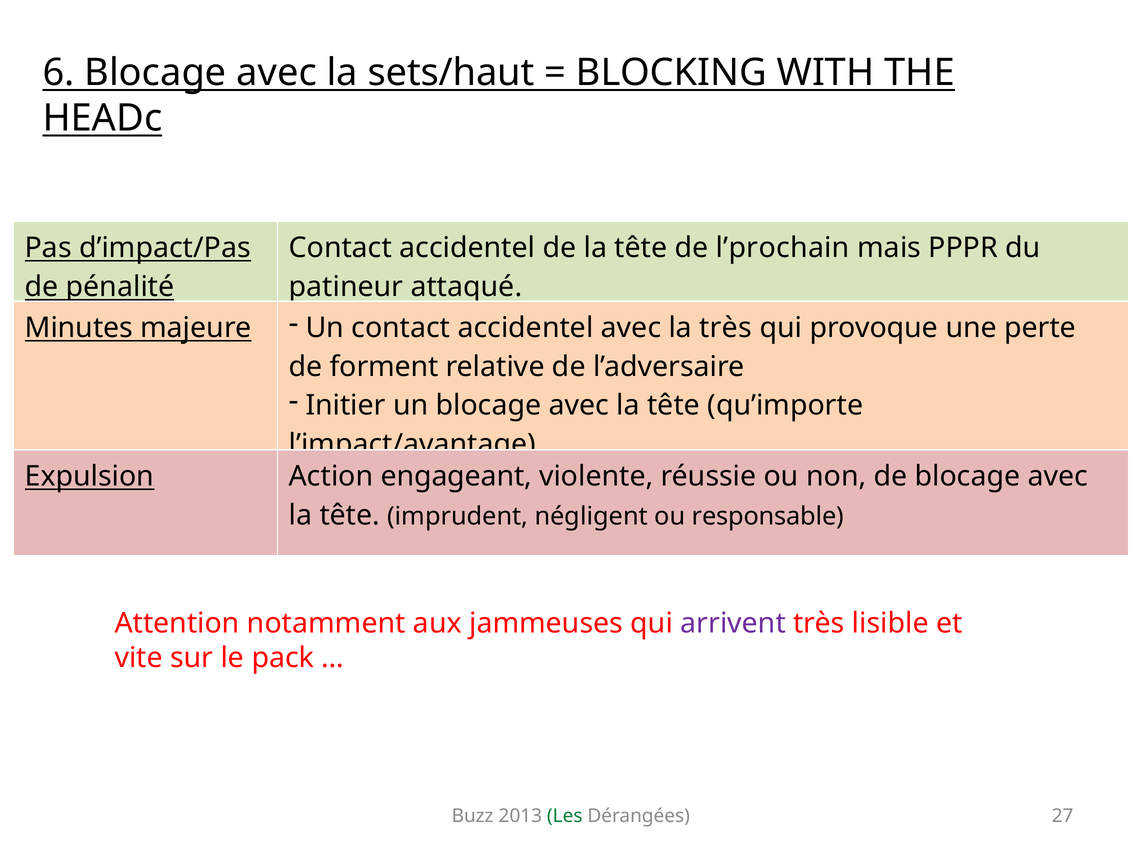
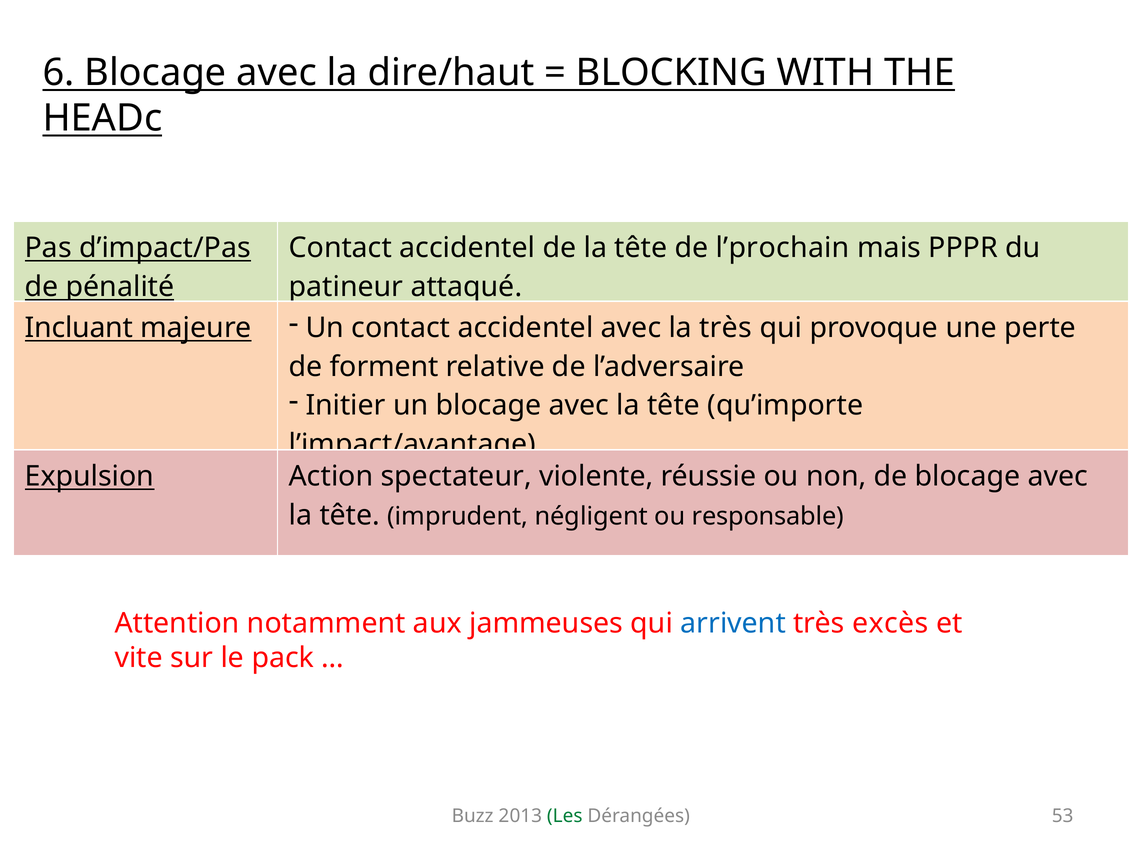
sets/haut: sets/haut -> dire/haut
Minutes: Minutes -> Incluant
engageant: engageant -> spectateur
arrivent colour: purple -> blue
lisible: lisible -> excès
27: 27 -> 53
